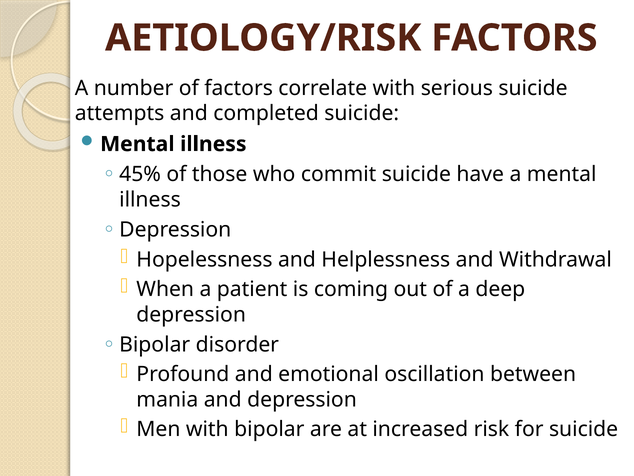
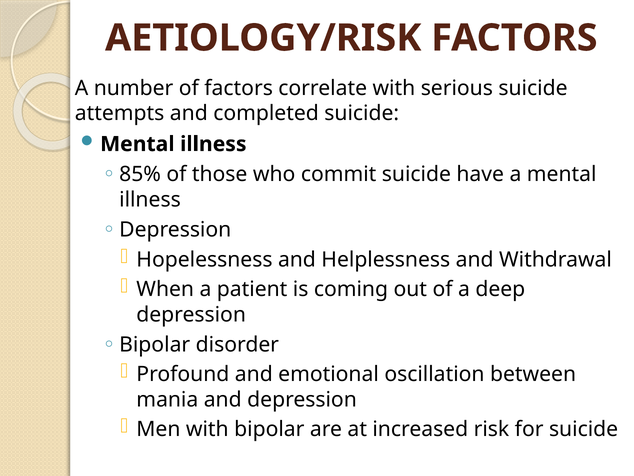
45%: 45% -> 85%
